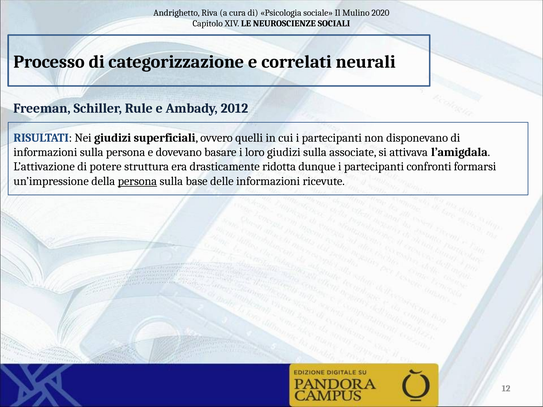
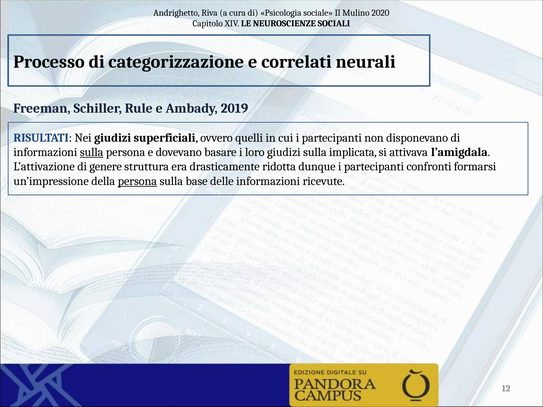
2012: 2012 -> 2019
sulla at (92, 152) underline: none -> present
associate: associate -> implicata
potere: potere -> genere
